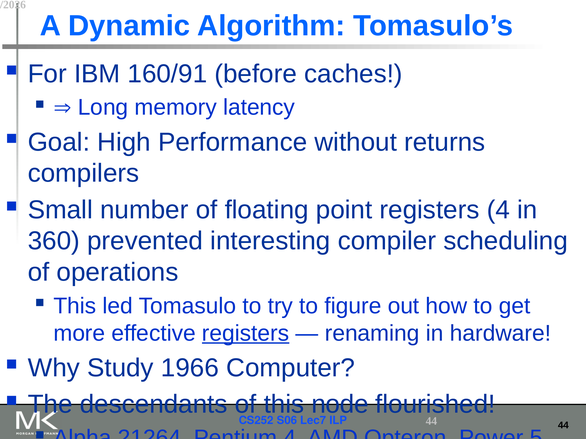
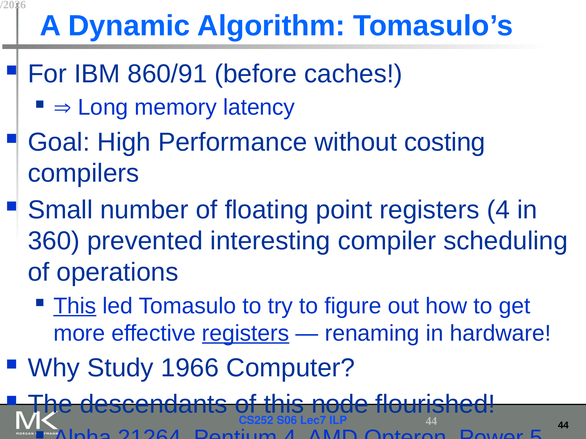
160/91: 160/91 -> 860/91
returns: returns -> costing
This at (75, 306) underline: none -> present
